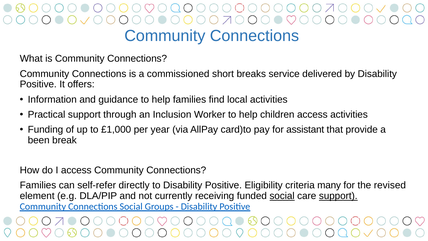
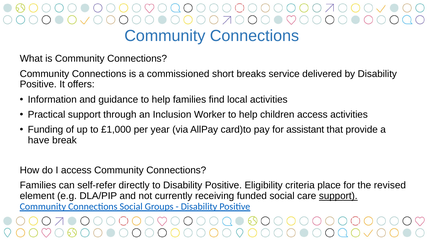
been: been -> have
many: many -> place
social at (282, 196) underline: present -> none
